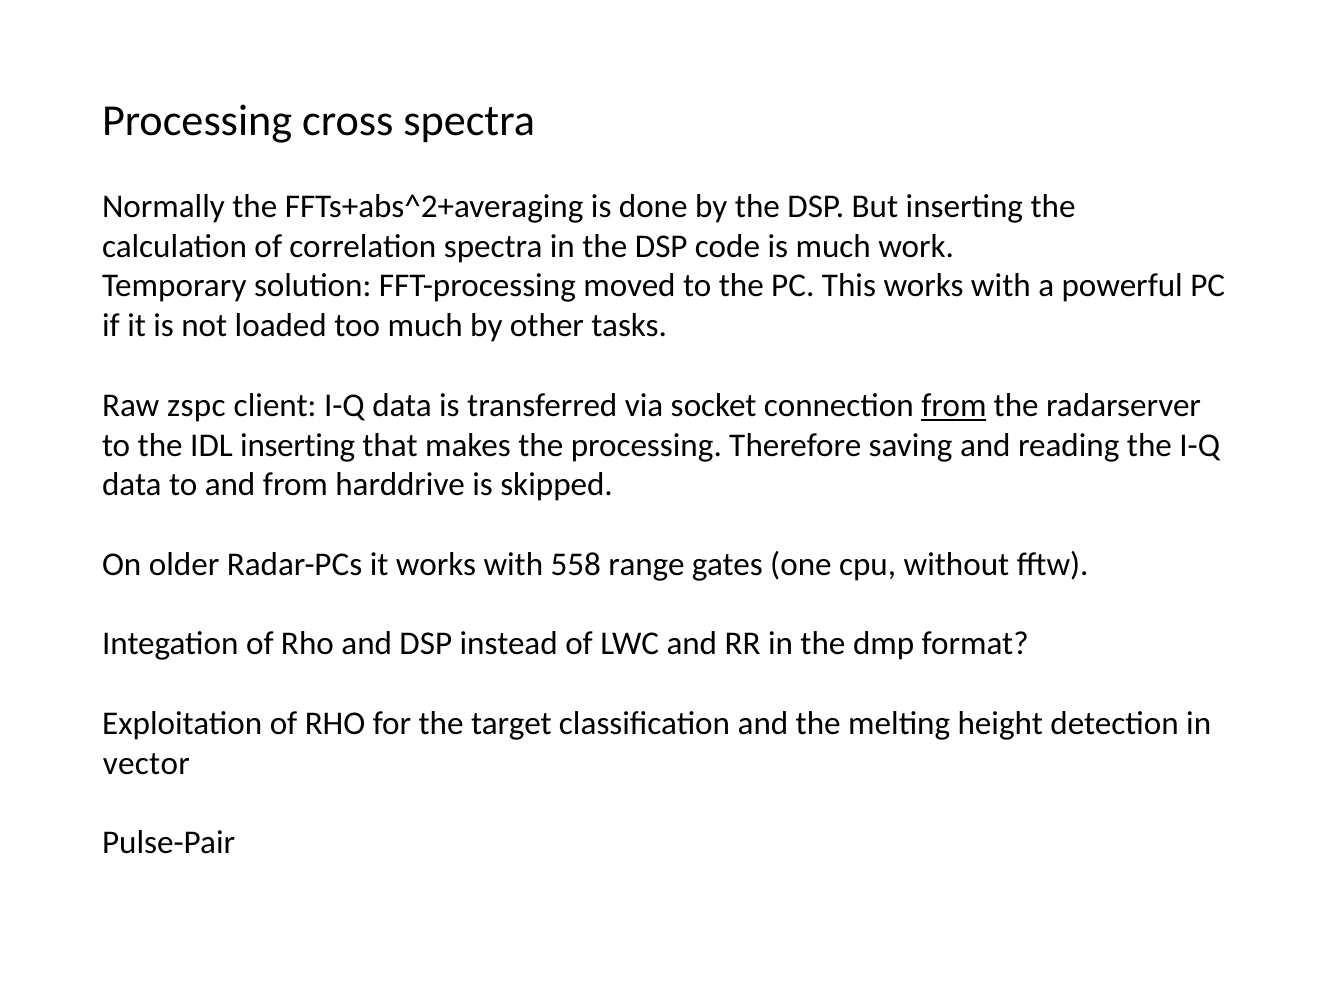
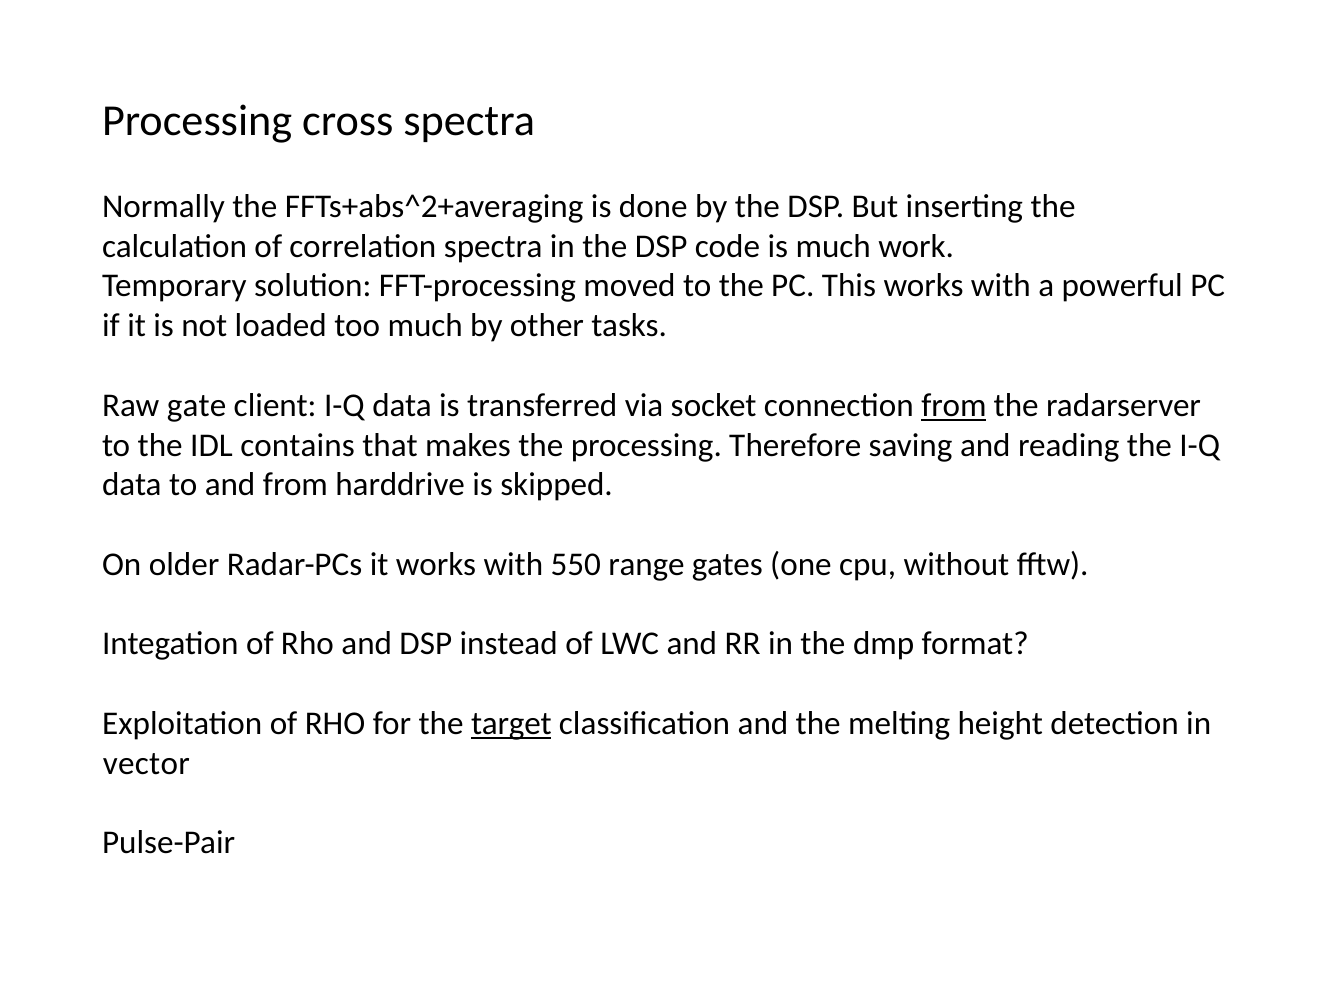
zspc: zspc -> gate
IDL inserting: inserting -> contains
558: 558 -> 550
target underline: none -> present
